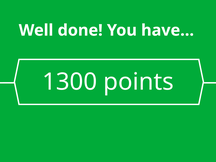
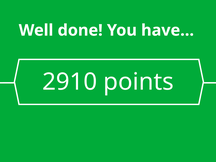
1300: 1300 -> 2910
